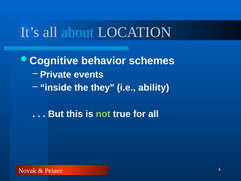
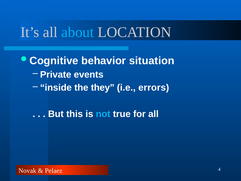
schemes: schemes -> situation
ability: ability -> errors
not colour: light green -> light blue
